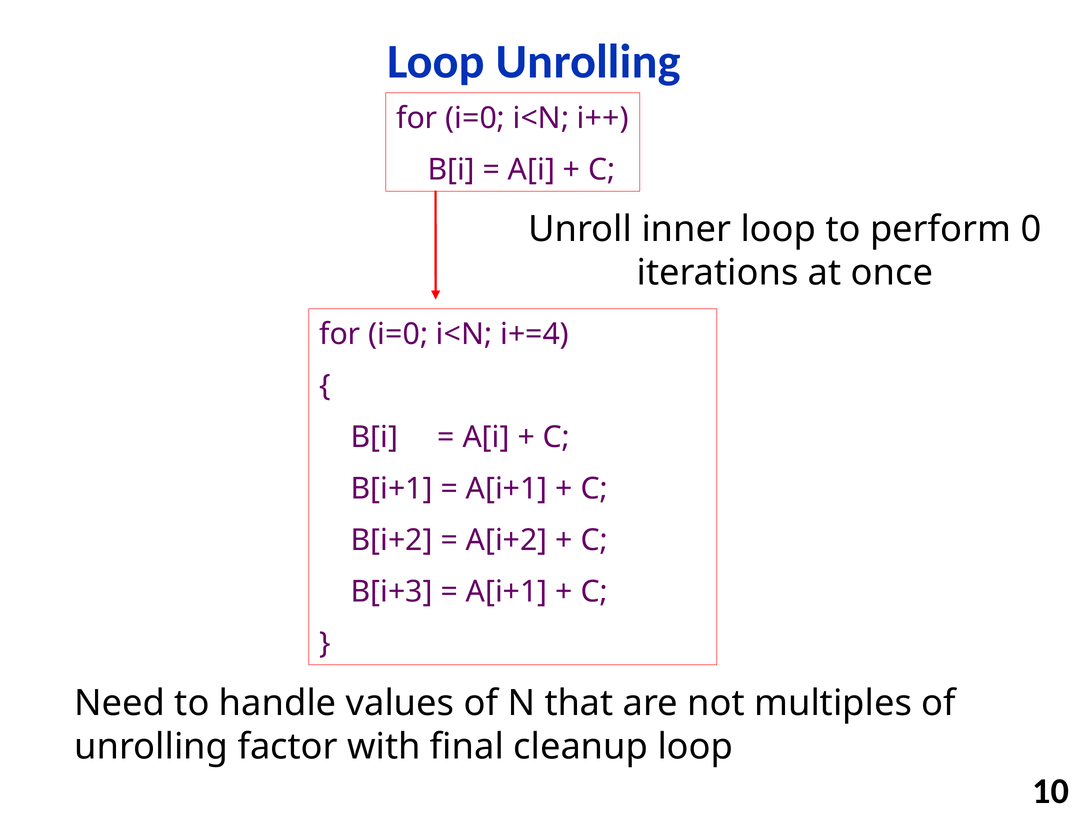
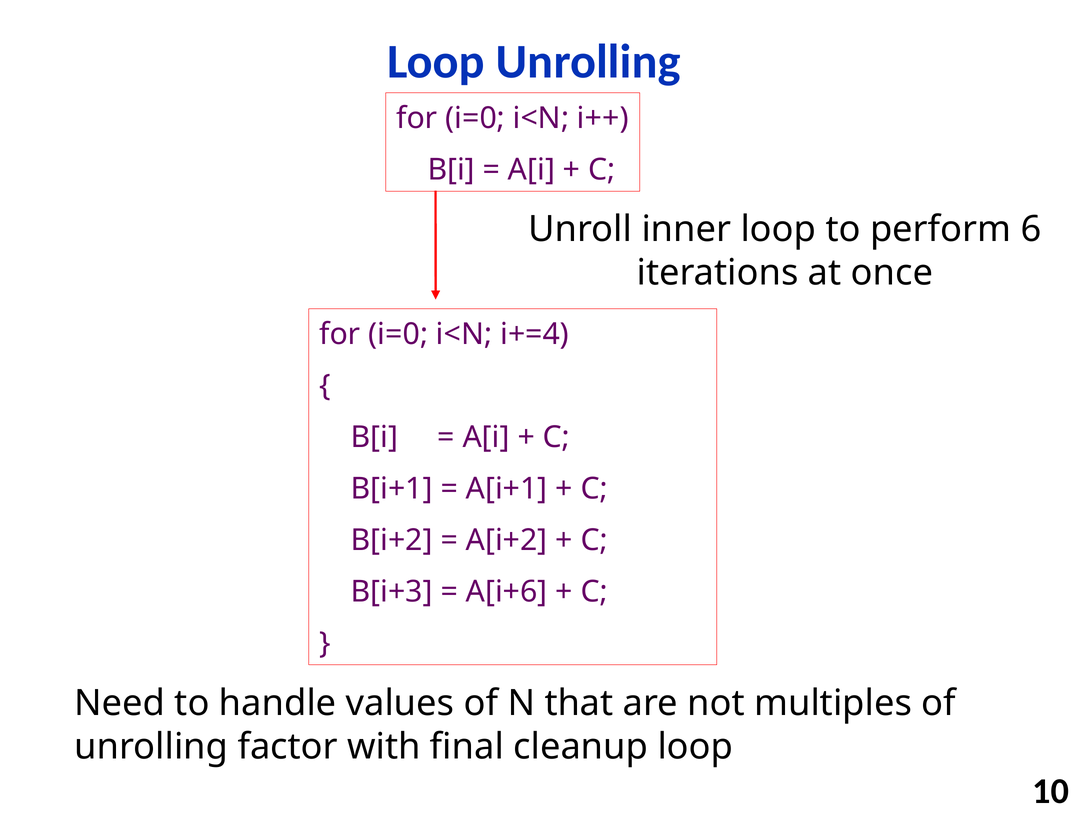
0: 0 -> 6
A[i+1 at (507, 592): A[i+1 -> A[i+6
